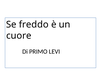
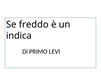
cuore: cuore -> indica
